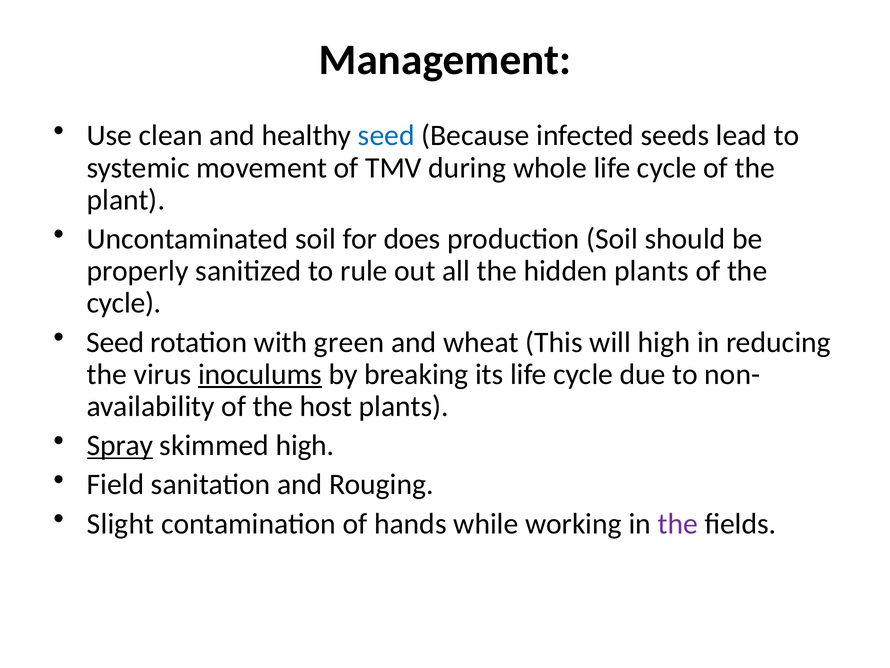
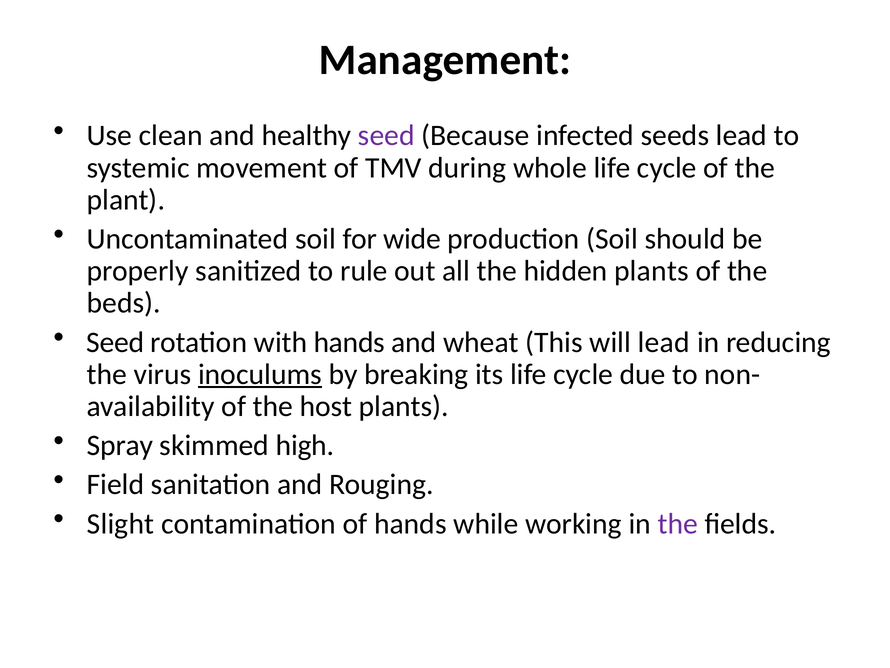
seed at (386, 136) colour: blue -> purple
does: does -> wide
cycle at (124, 303): cycle -> beds
with green: green -> hands
will high: high -> lead
Spray underline: present -> none
